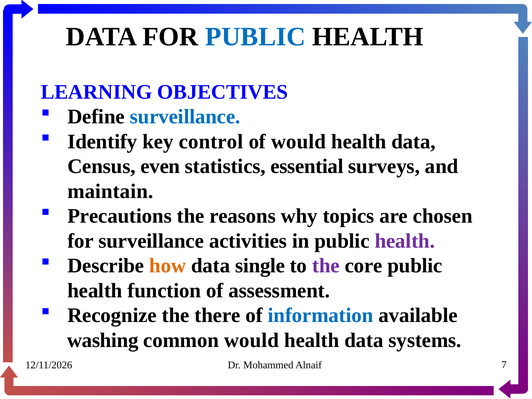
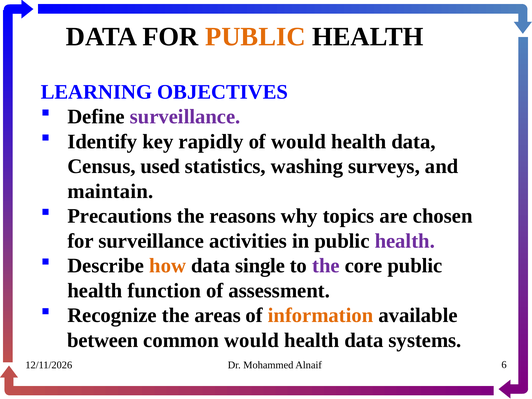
PUBLIC at (255, 37) colour: blue -> orange
surveillance at (185, 117) colour: blue -> purple
control: control -> rapidly
even: even -> used
essential: essential -> washing
there: there -> areas
information colour: blue -> orange
washing: washing -> between
7: 7 -> 6
